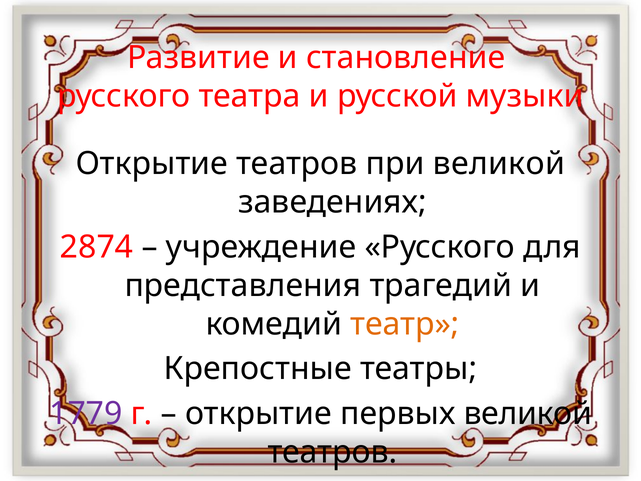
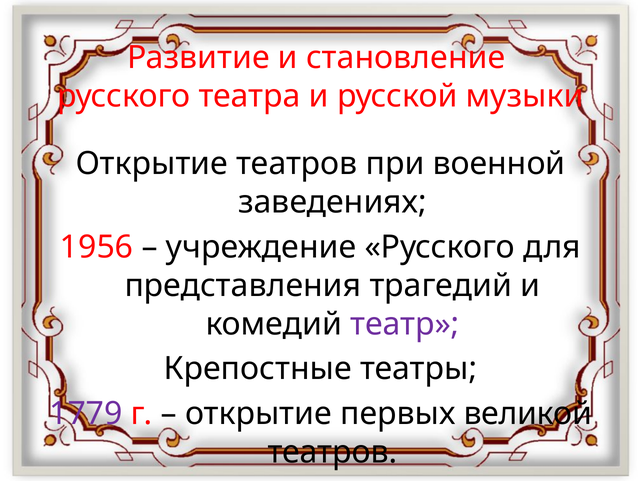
при великой: великой -> военной
2874: 2874 -> 1956
театр colour: orange -> purple
